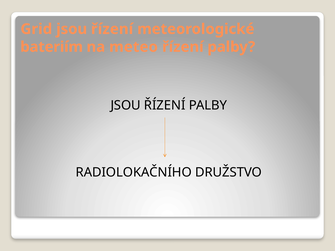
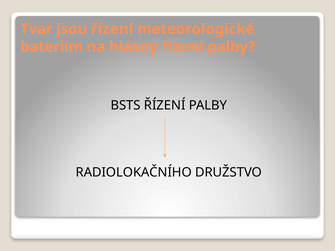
Grid: Grid -> Tvar
meteo: meteo -> hlásný
JSOU at (126, 105): JSOU -> BSTS
